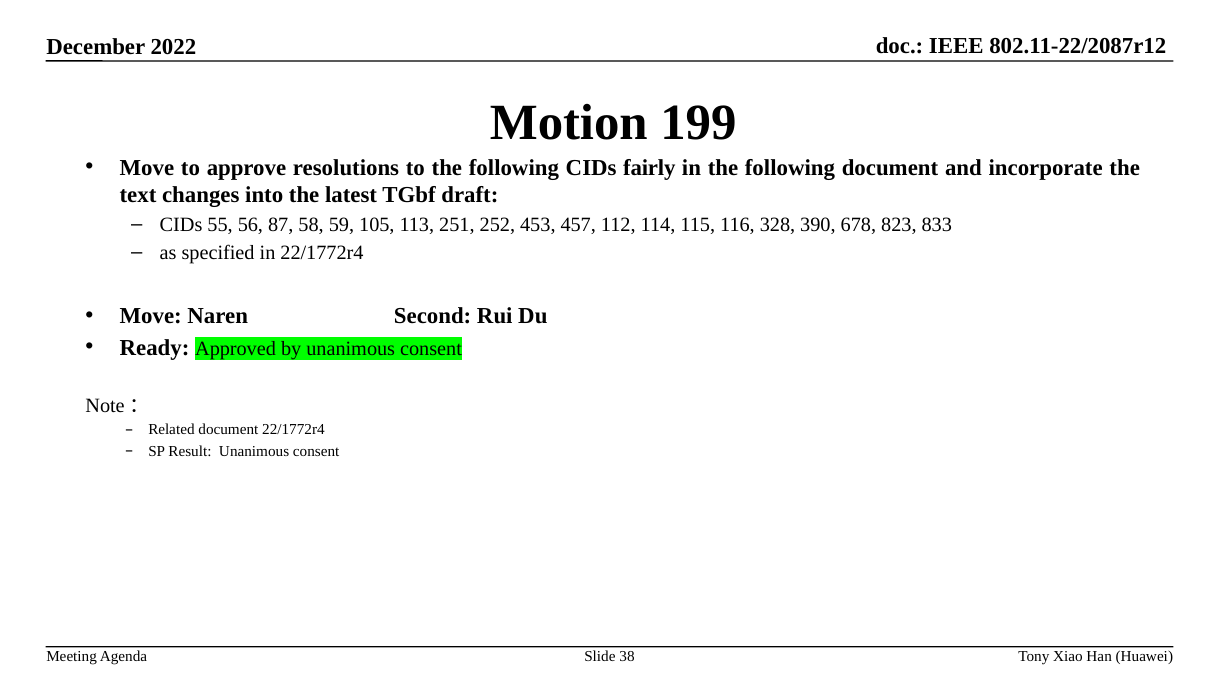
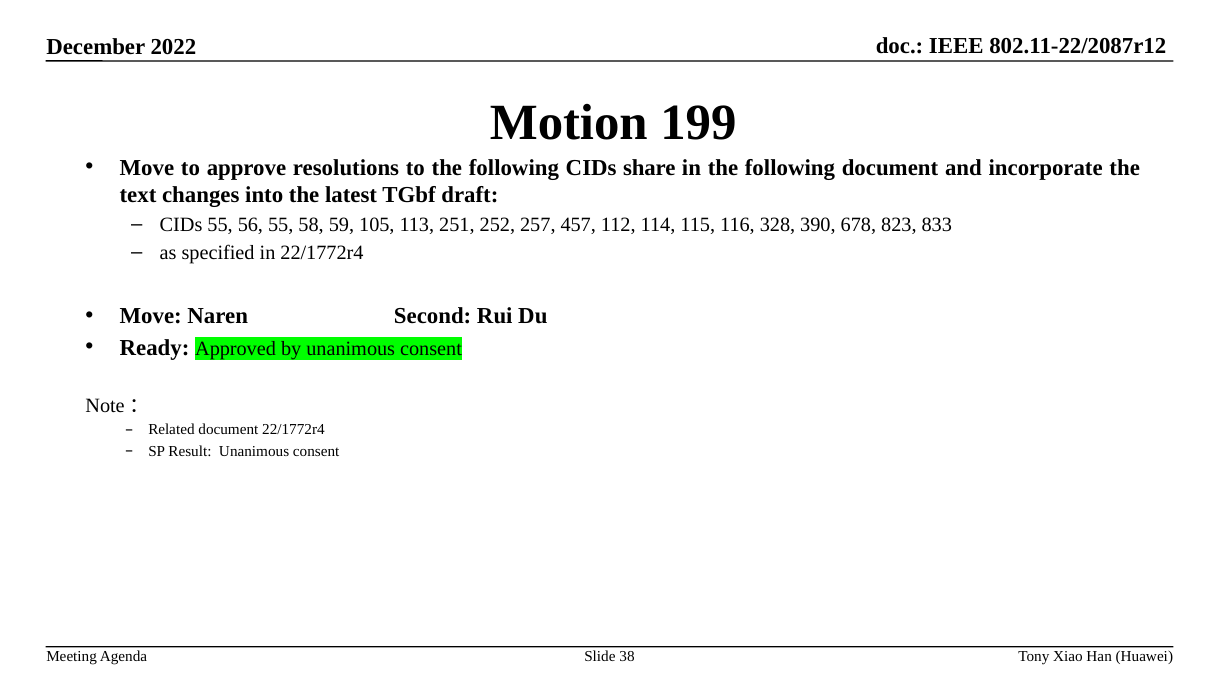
fairly: fairly -> share
56 87: 87 -> 55
453: 453 -> 257
